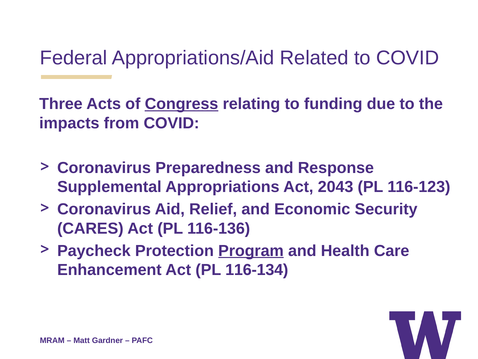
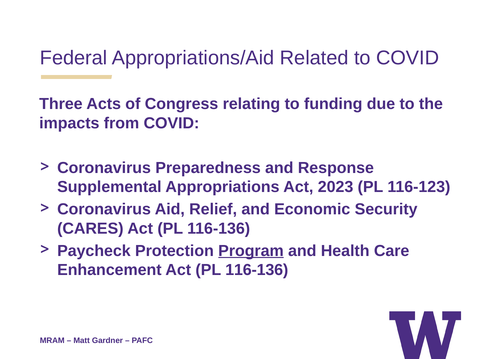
Congress underline: present -> none
2043: 2043 -> 2023
Enhancement Act PL 116-134: 116-134 -> 116-136
